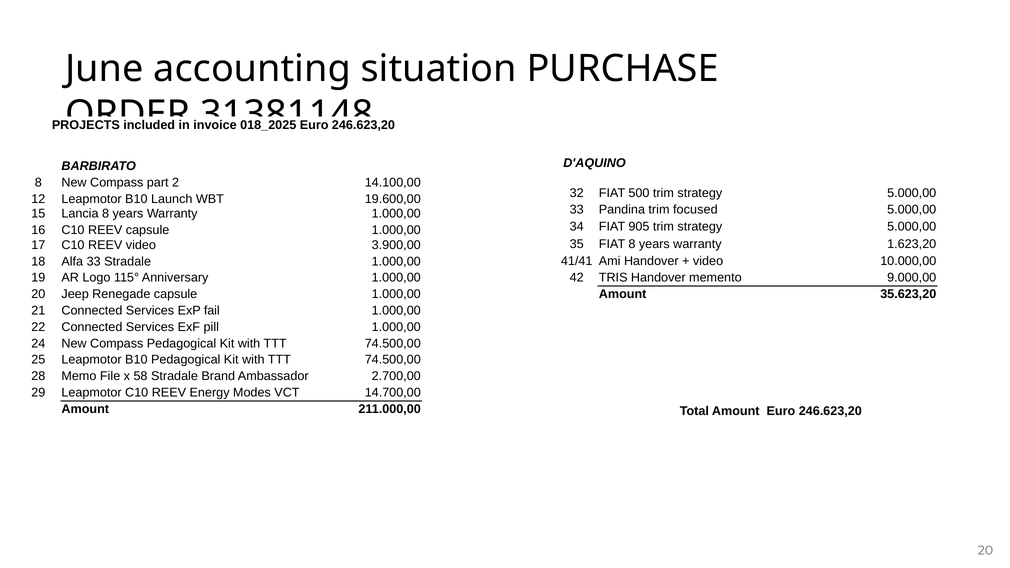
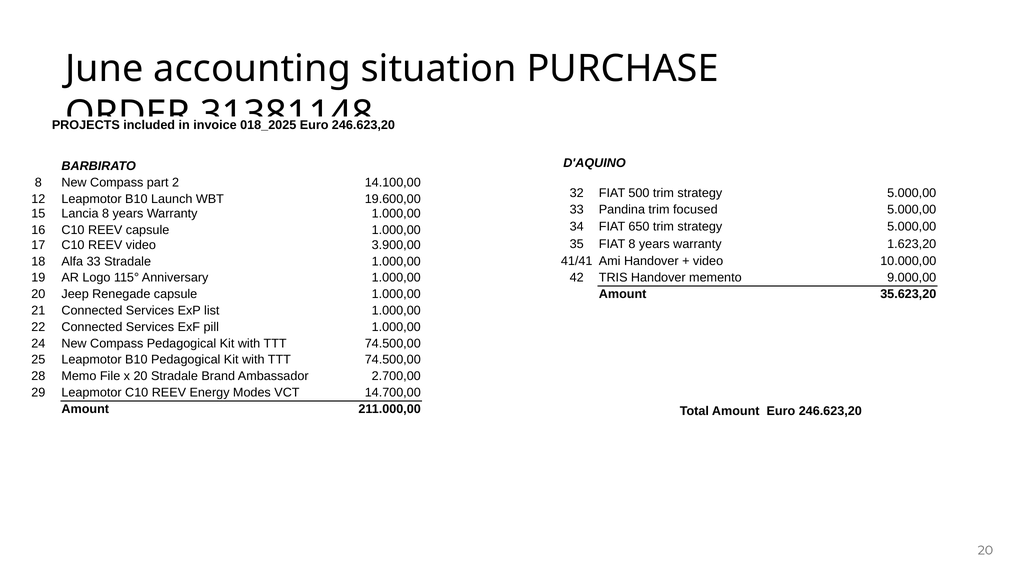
905: 905 -> 650
fail: fail -> list
x 58: 58 -> 20
